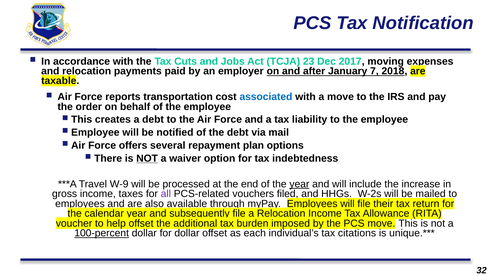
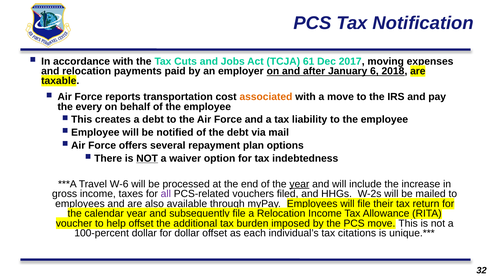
23: 23 -> 61
7: 7 -> 6
associated colour: blue -> orange
order: order -> every
W-9: W-9 -> W-6
100-percent underline: present -> none
